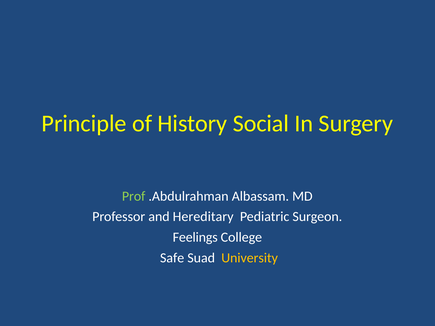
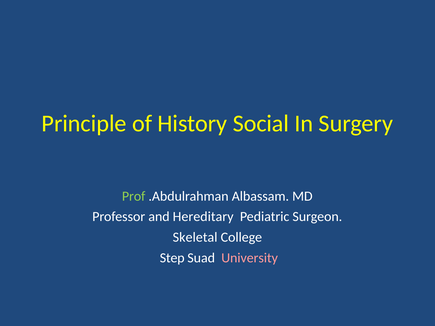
Feelings: Feelings -> Skeletal
Safe: Safe -> Step
University colour: yellow -> pink
